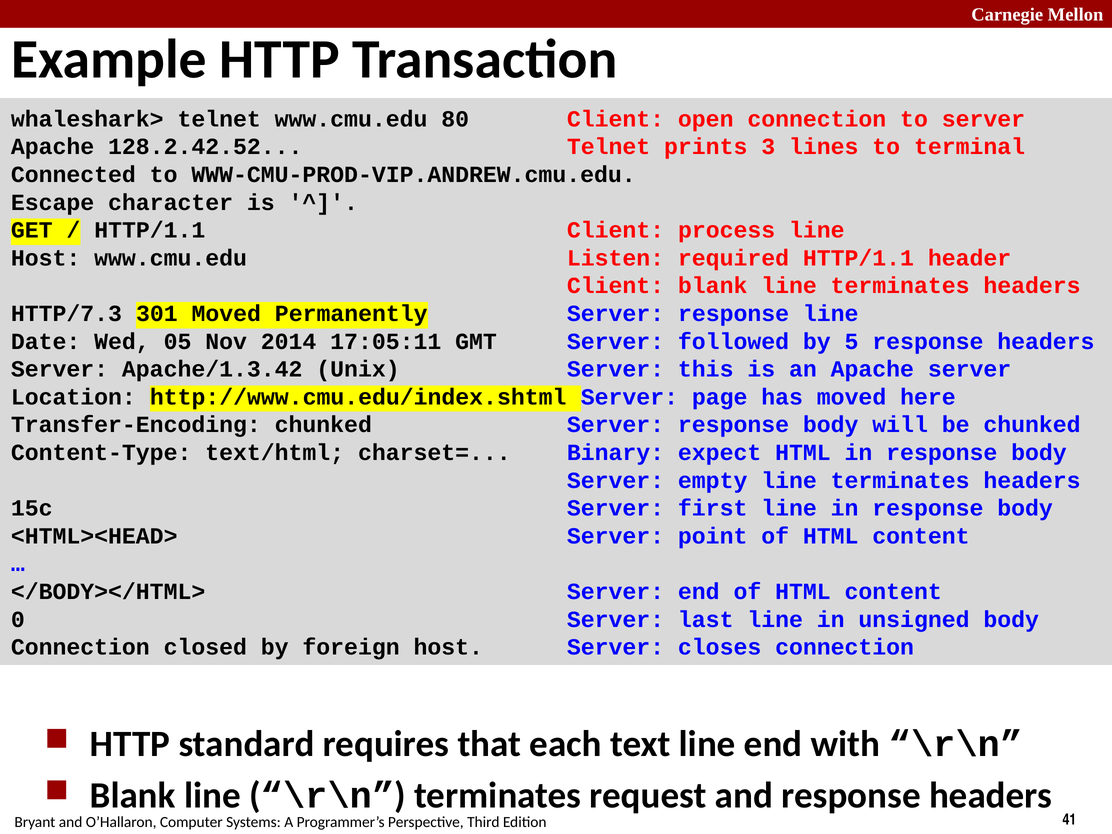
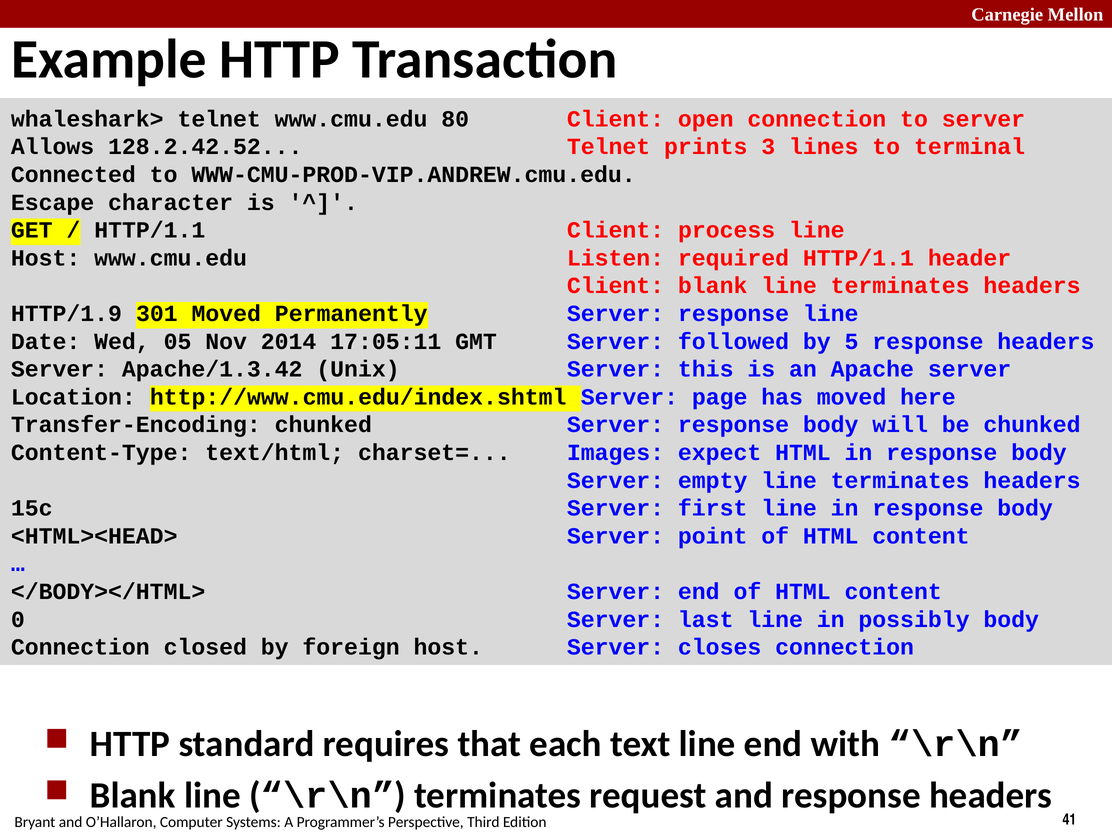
Apache at (53, 147): Apache -> Allows
HTTP/7.3: HTTP/7.3 -> HTTP/1.9
Binary: Binary -> Images
unsigned: unsigned -> possibly
